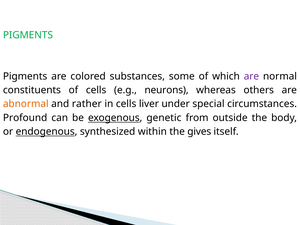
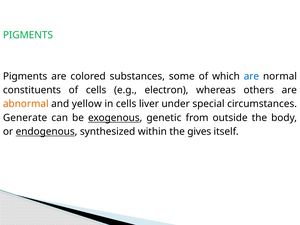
are at (251, 76) colour: purple -> blue
neurons: neurons -> electron
rather: rather -> yellow
Profound: Profound -> Generate
